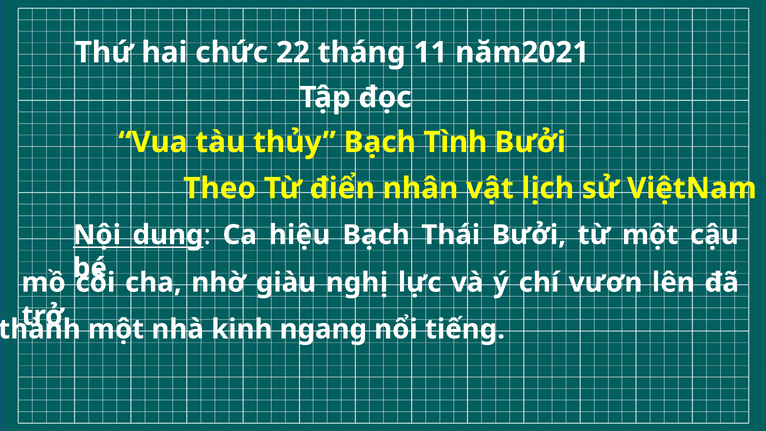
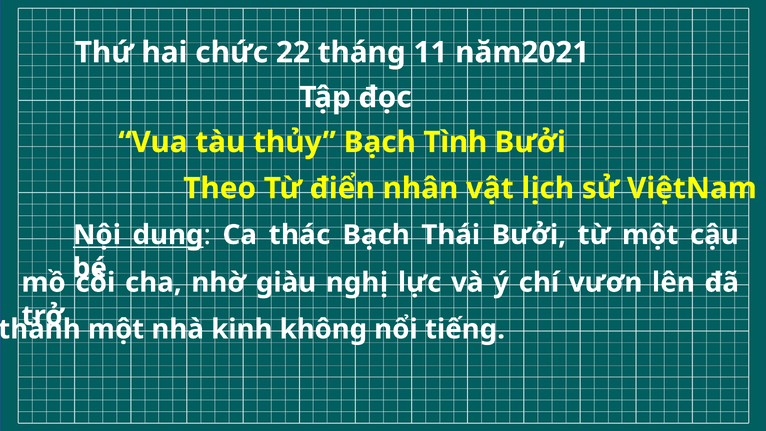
hiệu: hiệu -> thác
ngang: ngang -> không
